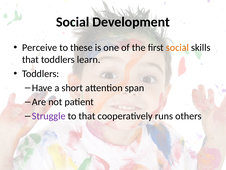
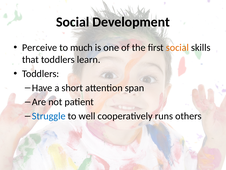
these: these -> much
Struggle colour: purple -> blue
to that: that -> well
